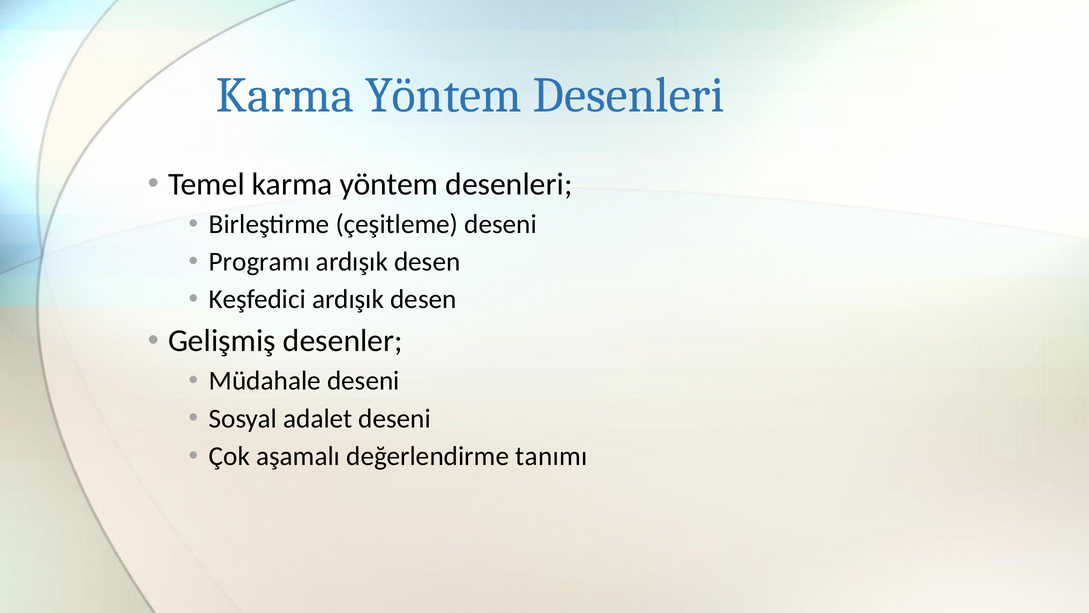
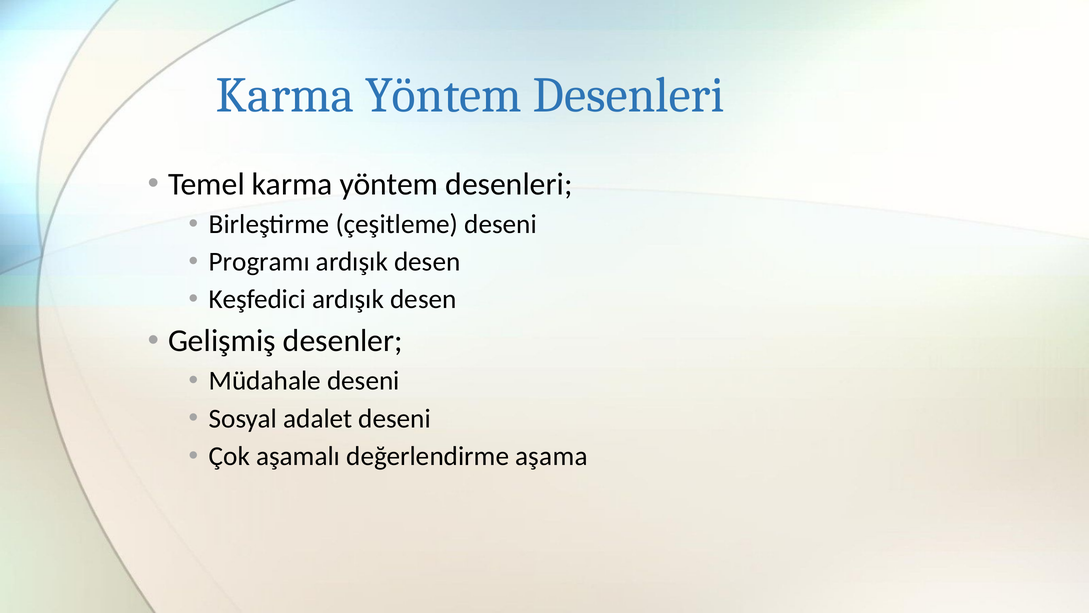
tanımı: tanımı -> aşama
